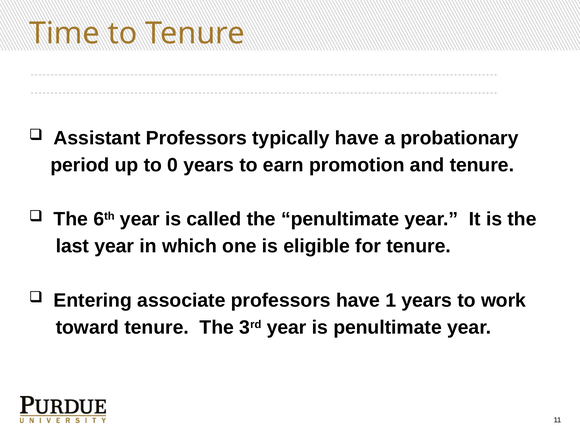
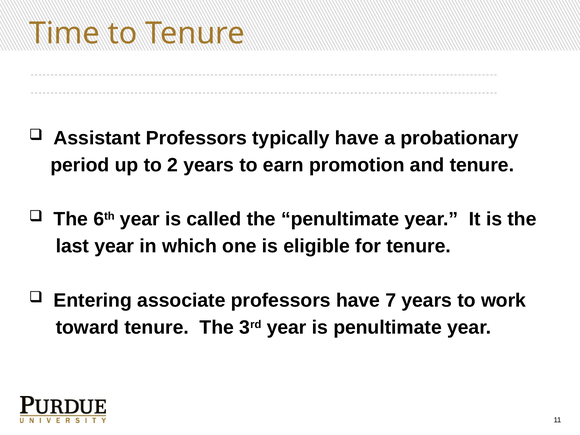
0: 0 -> 2
1: 1 -> 7
